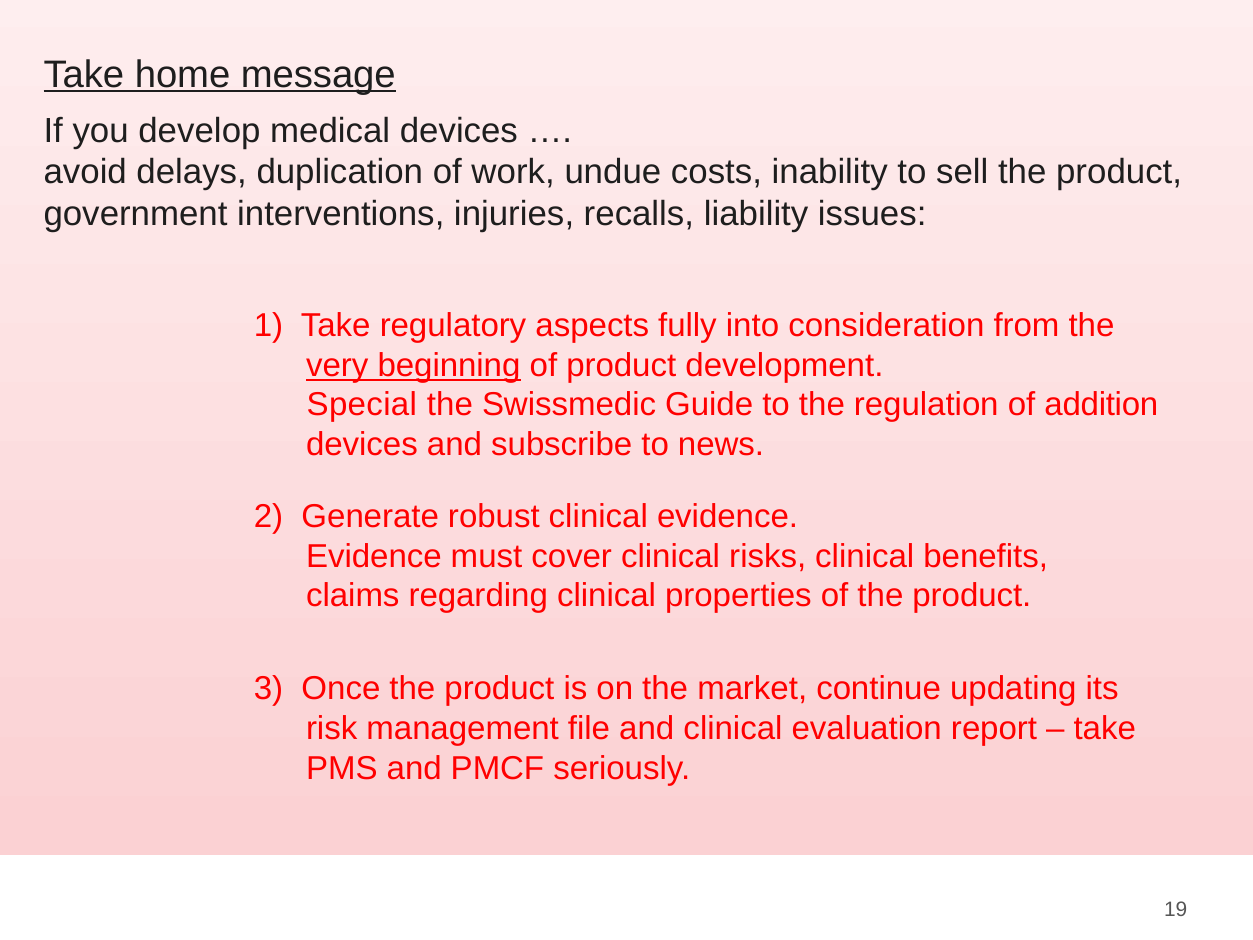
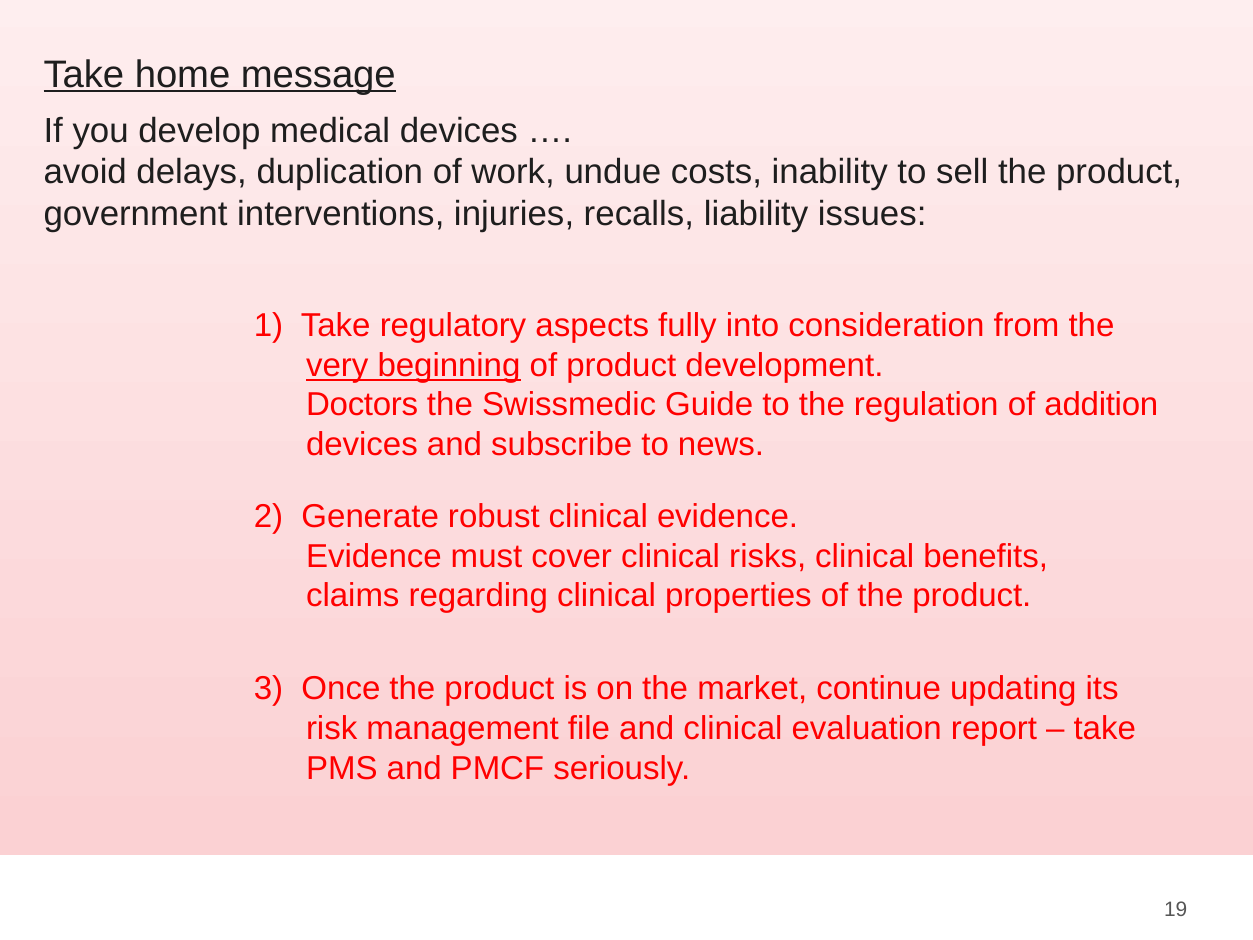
Special: Special -> Doctors
